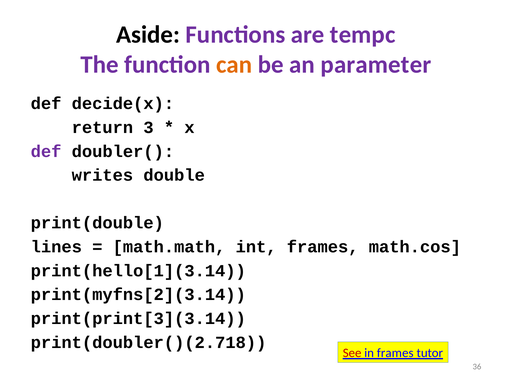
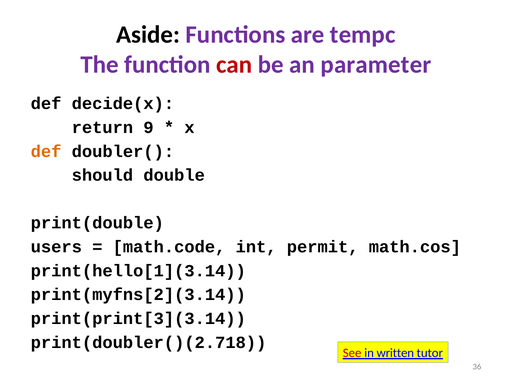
can colour: orange -> red
3: 3 -> 9
def at (46, 151) colour: purple -> orange
writes: writes -> should
lines: lines -> users
math.math: math.math -> math.code
int frames: frames -> permit
in frames: frames -> written
